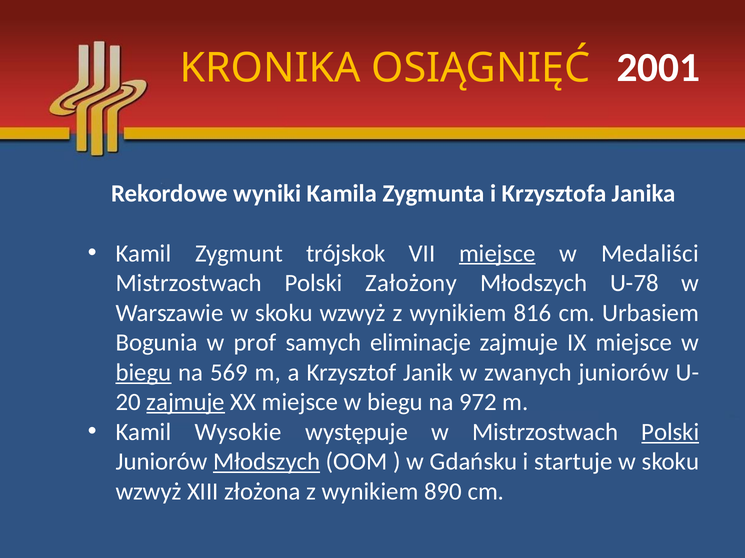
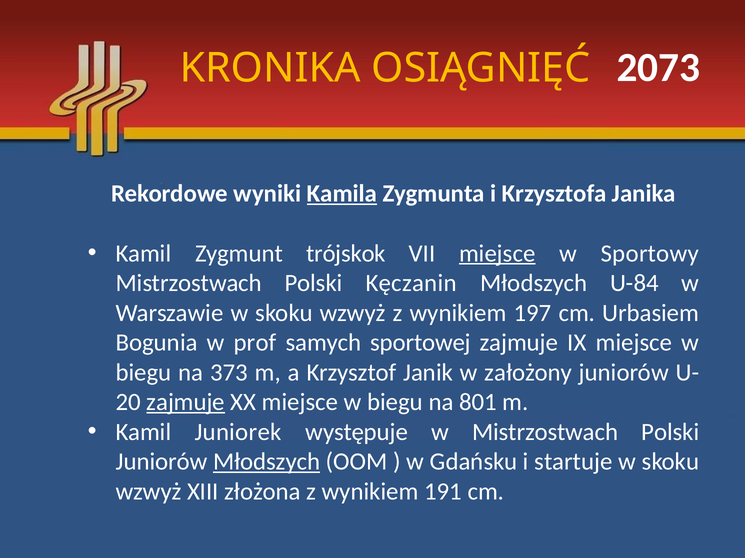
2001: 2001 -> 2073
Kamila underline: none -> present
Medaliści: Medaliści -> Sportowy
Założony: Założony -> Kęczanin
U-78: U-78 -> U-84
816: 816 -> 197
eliminacje: eliminacje -> sportowej
biegu at (144, 373) underline: present -> none
569: 569 -> 373
zwanych: zwanych -> założony
972: 972 -> 801
Wysokie: Wysokie -> Juniorek
Polski at (670, 432) underline: present -> none
890: 890 -> 191
